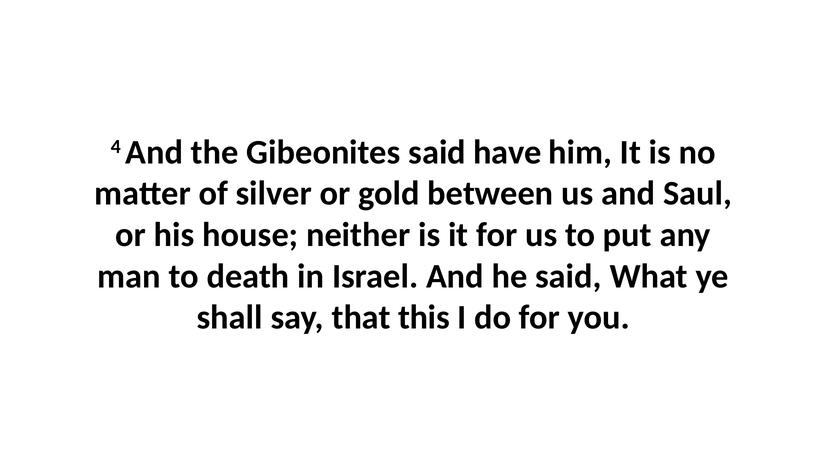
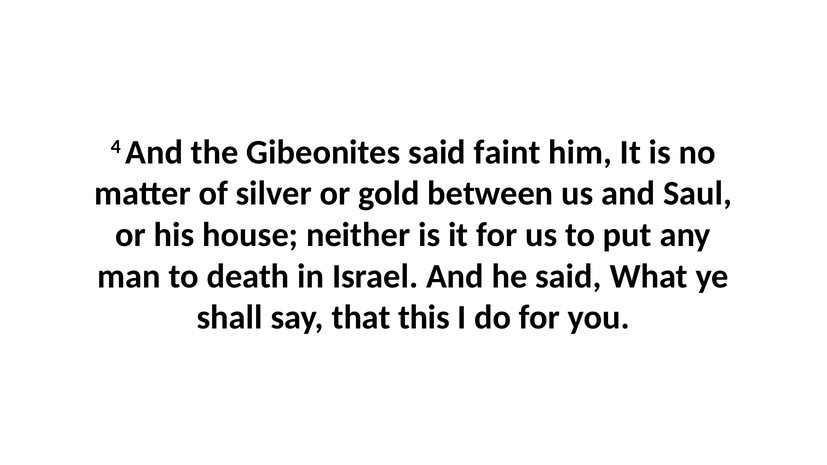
have: have -> faint
